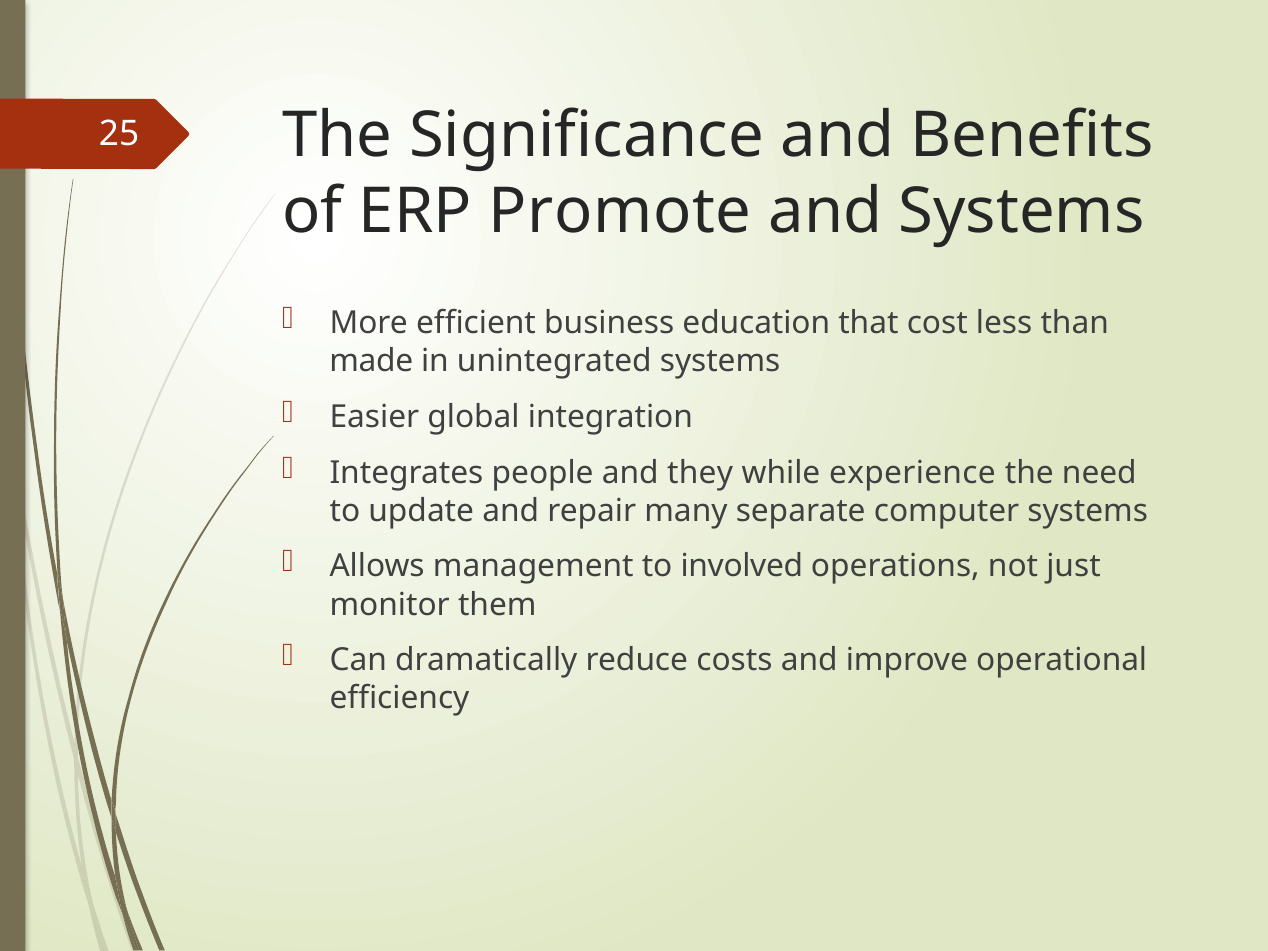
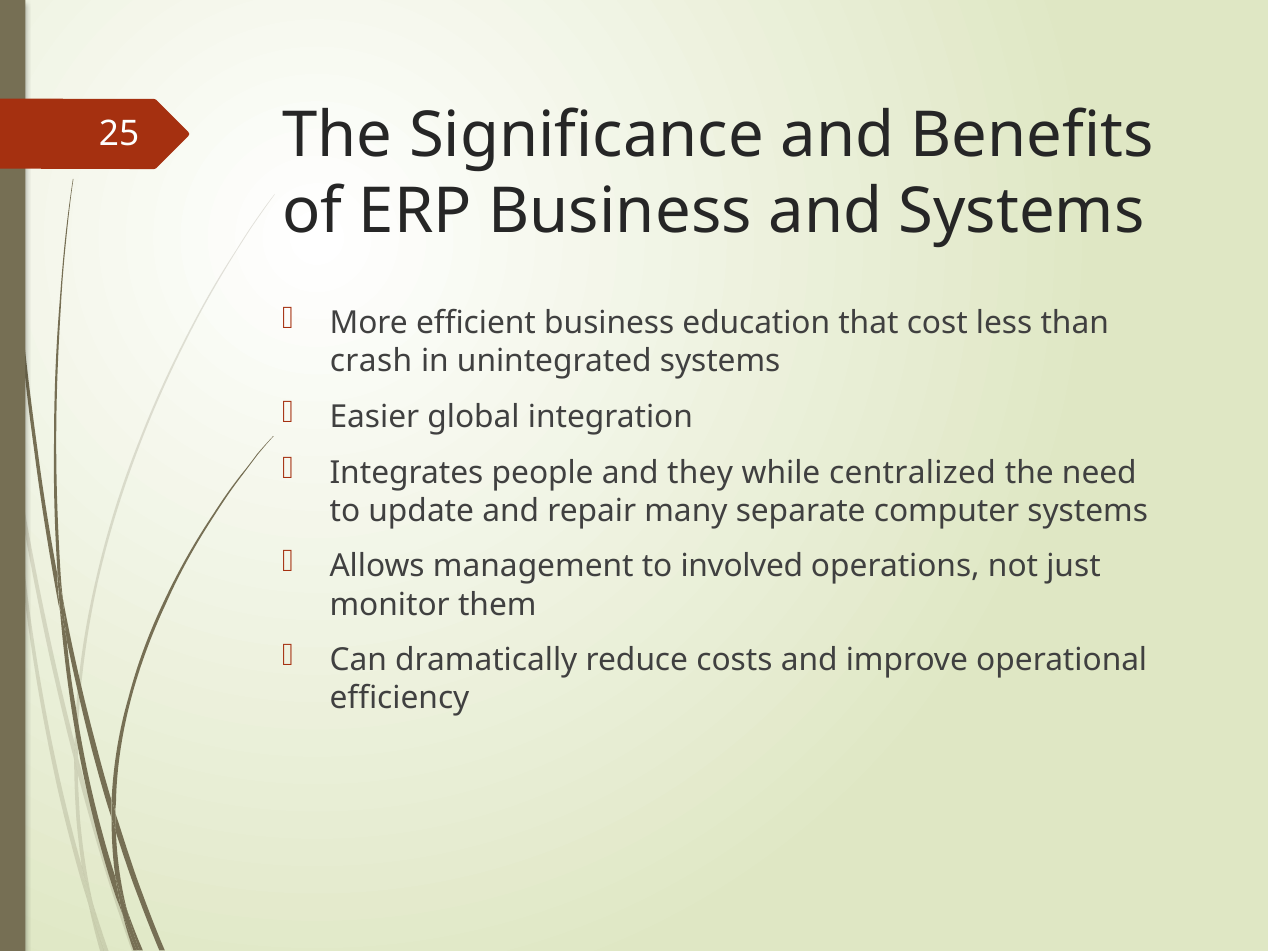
ERP Promote: Promote -> Business
made: made -> crash
experience: experience -> centralized
